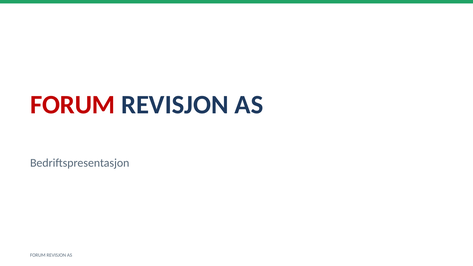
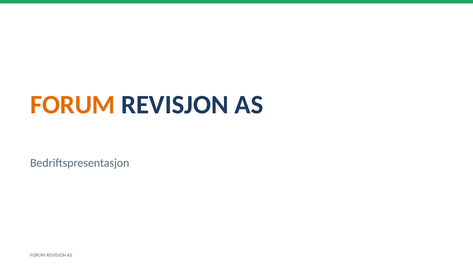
FORUM at (73, 105) colour: red -> orange
